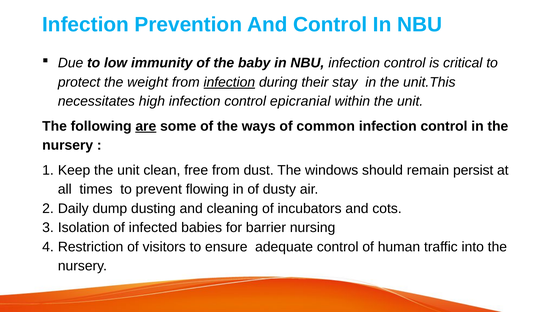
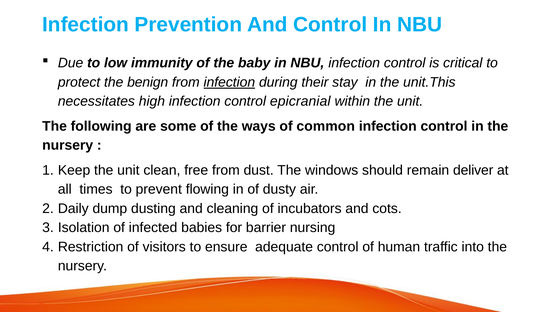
weight: weight -> benign
are underline: present -> none
persist: persist -> deliver
